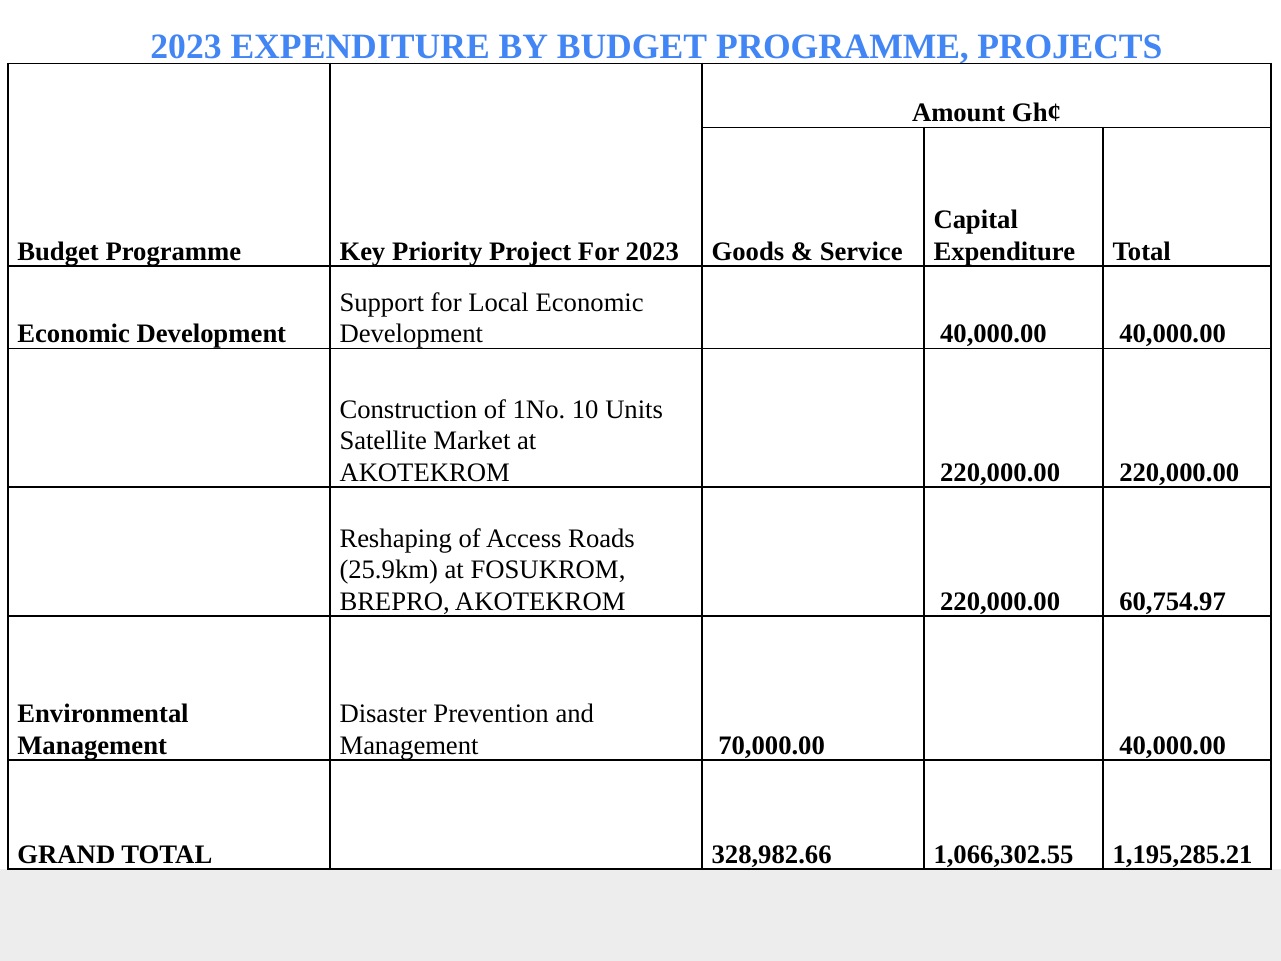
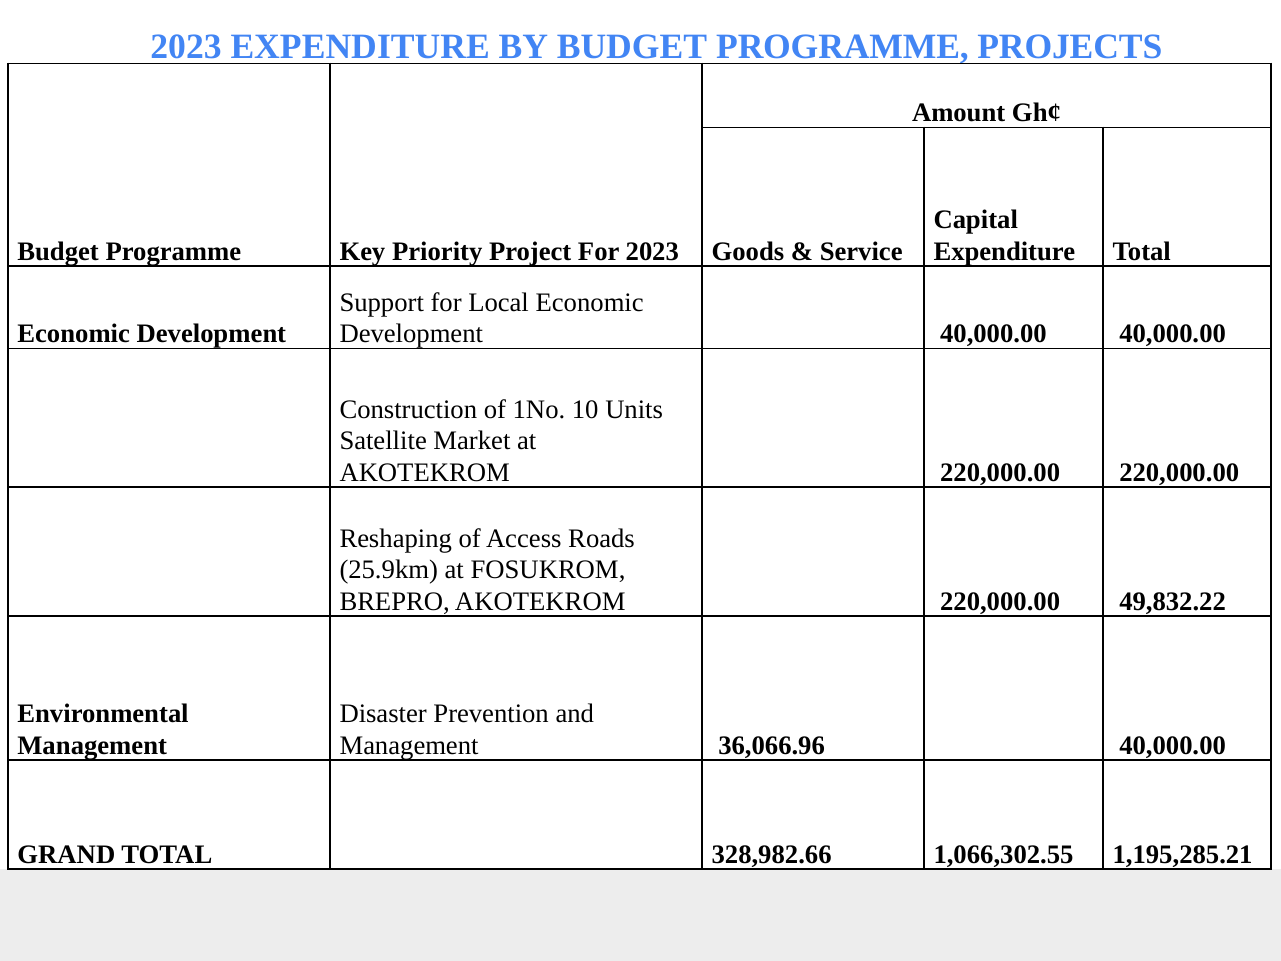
60,754.97: 60,754.97 -> 49,832.22
70,000.00: 70,000.00 -> 36,066.96
